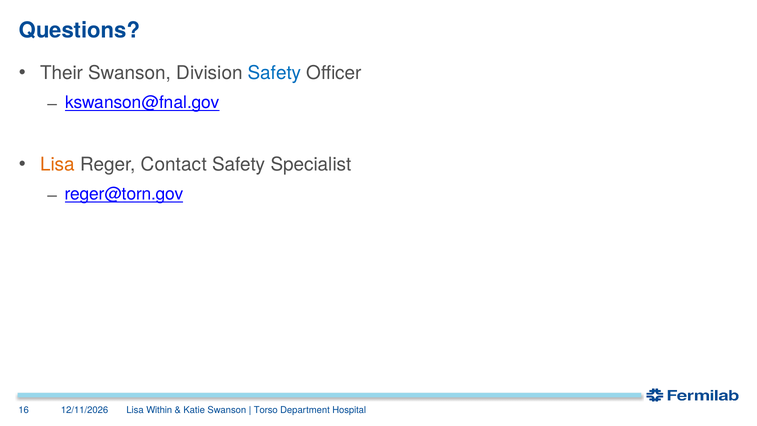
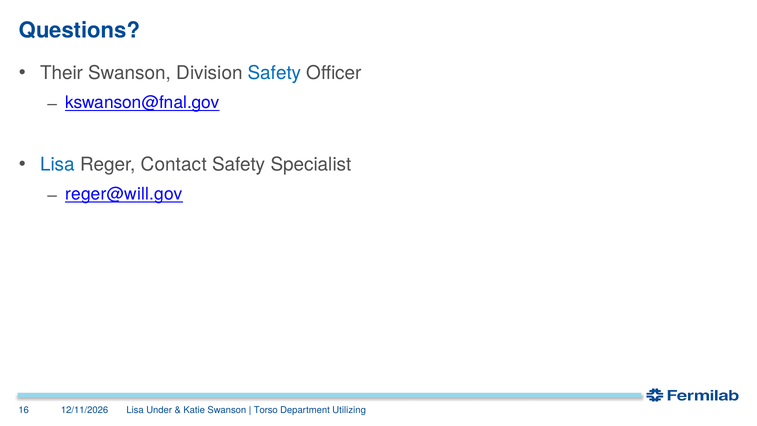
Lisa at (58, 165) colour: orange -> blue
reger@torn.gov: reger@torn.gov -> reger@will.gov
Within: Within -> Under
Hospital: Hospital -> Utilizing
